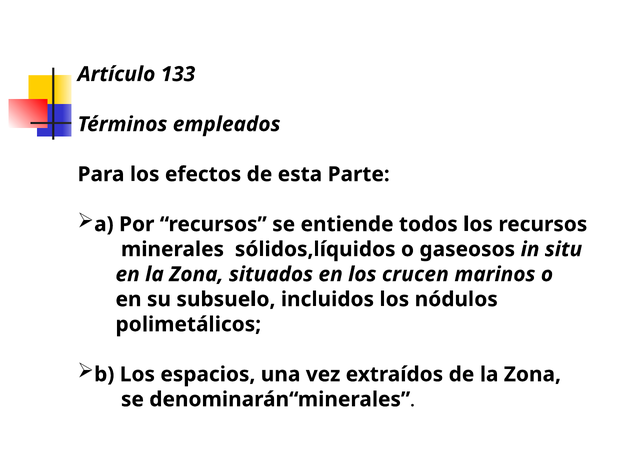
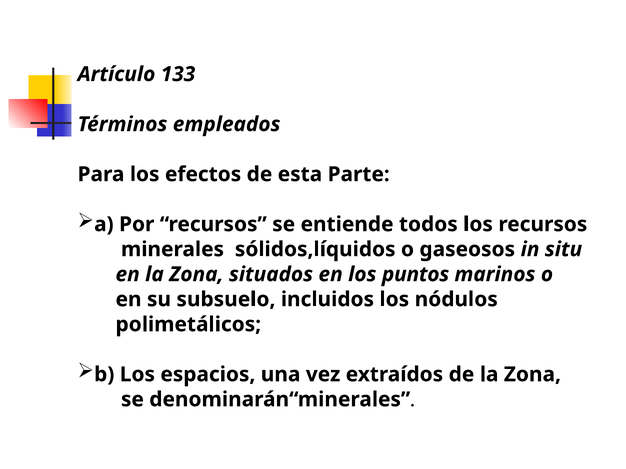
crucen: crucen -> puntos
